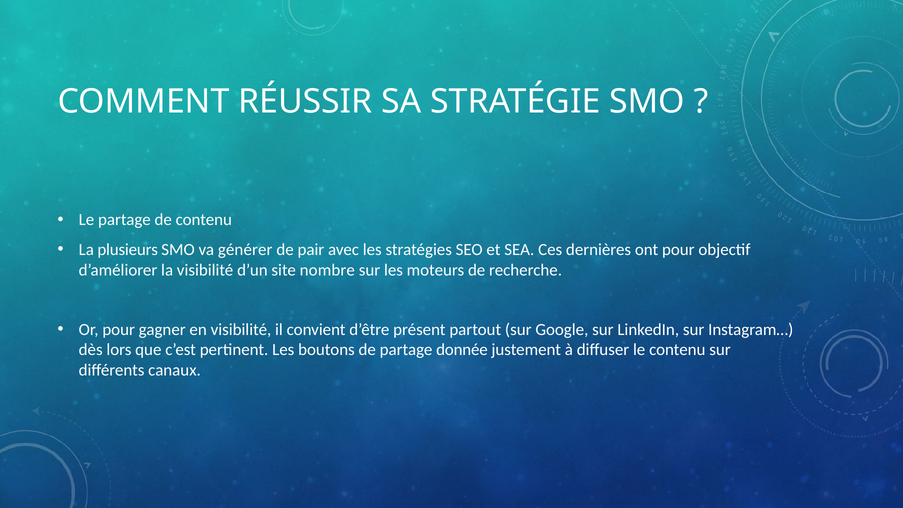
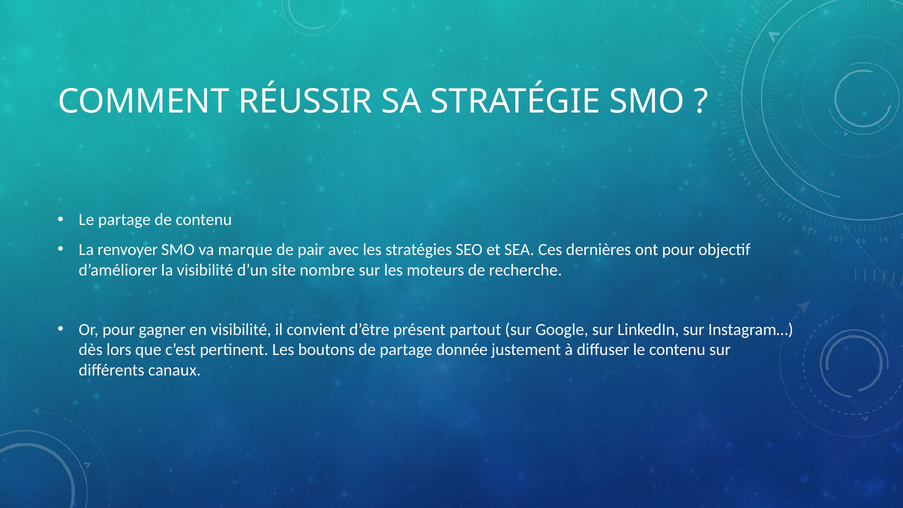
plusieurs: plusieurs -> renvoyer
générer: générer -> marque
